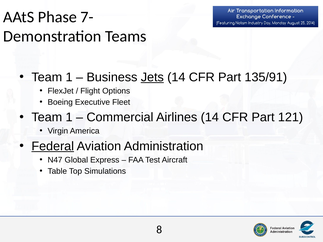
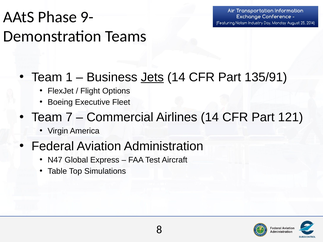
7-: 7- -> 9-
1 at (69, 117): 1 -> 7
Federal underline: present -> none
